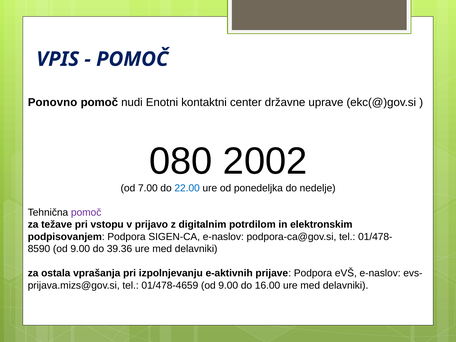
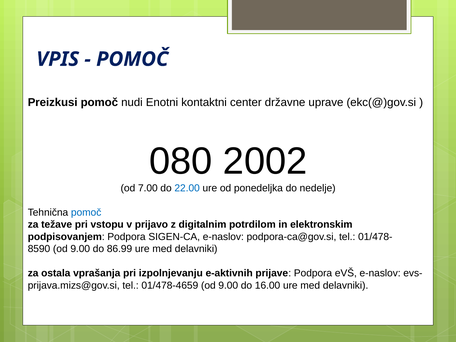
Ponovno: Ponovno -> Preizkusi
pomoč at (86, 212) colour: purple -> blue
39.36: 39.36 -> 86.99
